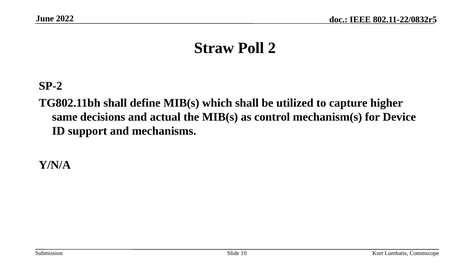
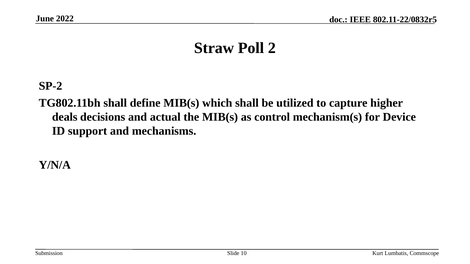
same: same -> deals
